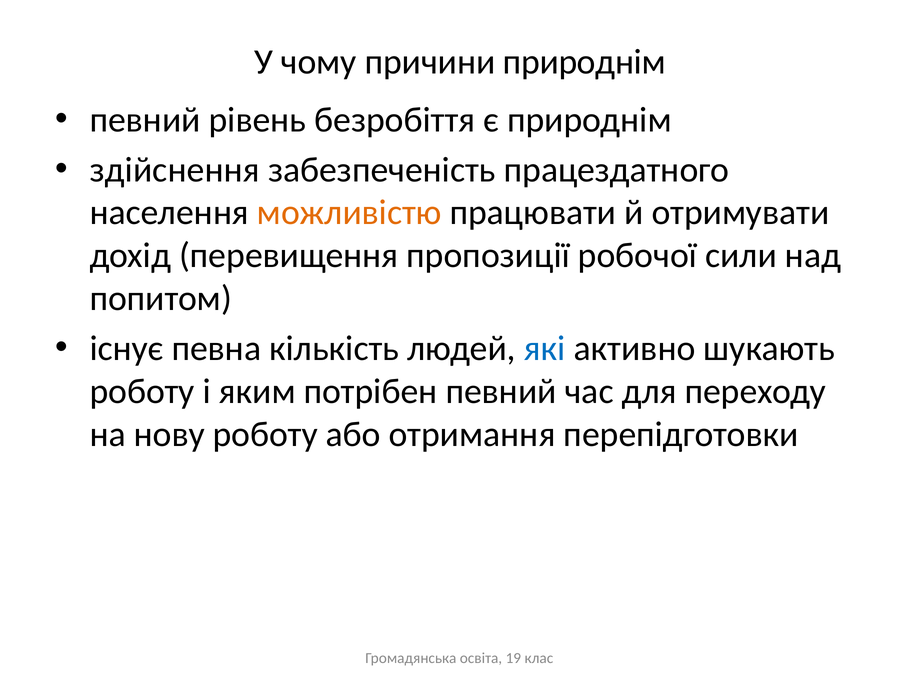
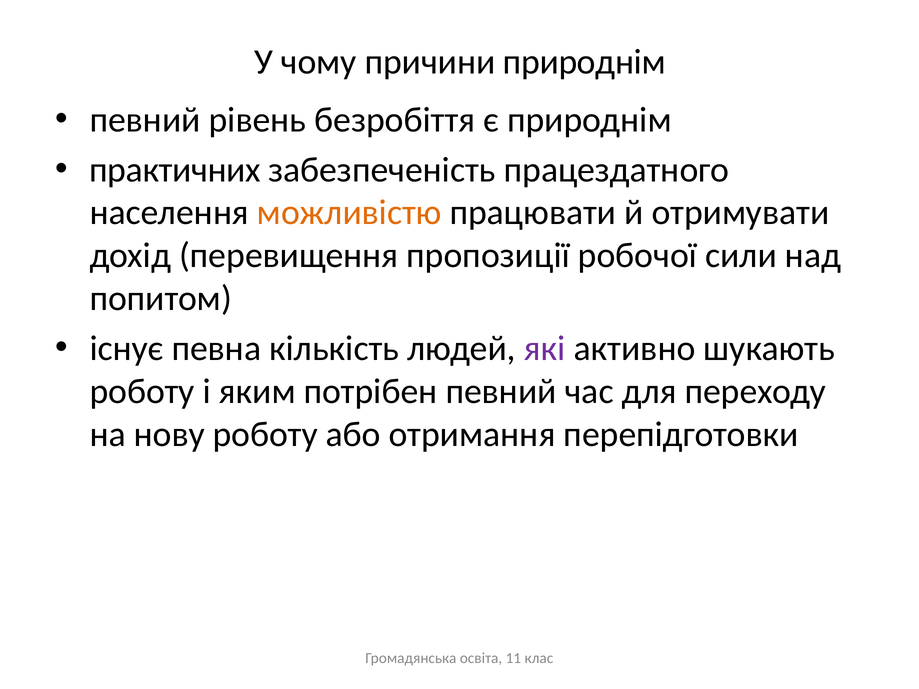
здійснення: здійснення -> практичних
які colour: blue -> purple
19: 19 -> 11
